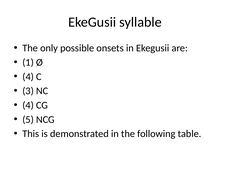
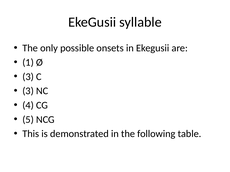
4 at (28, 77): 4 -> 3
